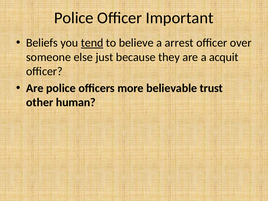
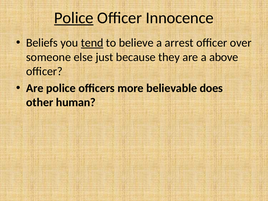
Police at (74, 18) underline: none -> present
Important: Important -> Innocence
acquit: acquit -> above
trust: trust -> does
